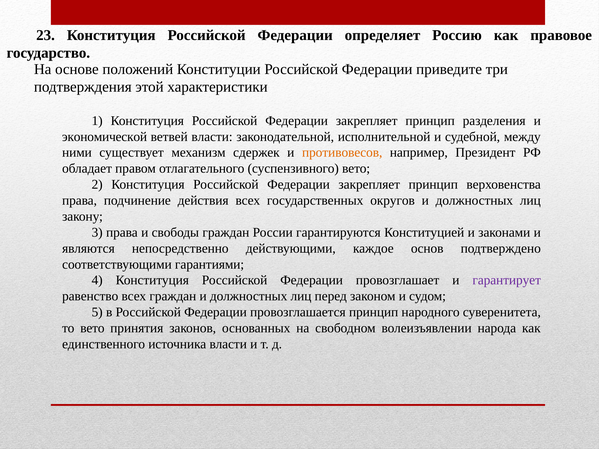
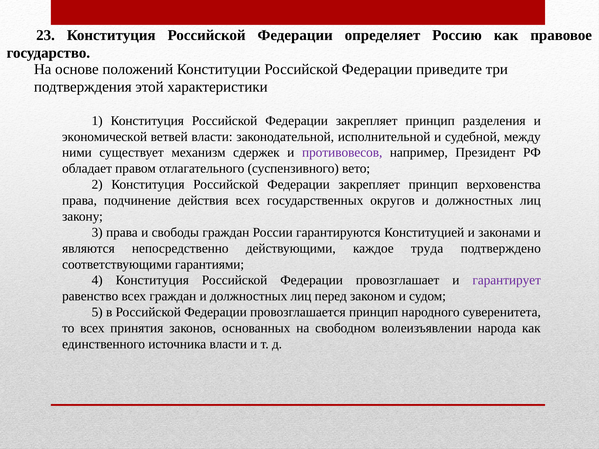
противовесов colour: orange -> purple
основ: основ -> труда
то вето: вето -> всех
